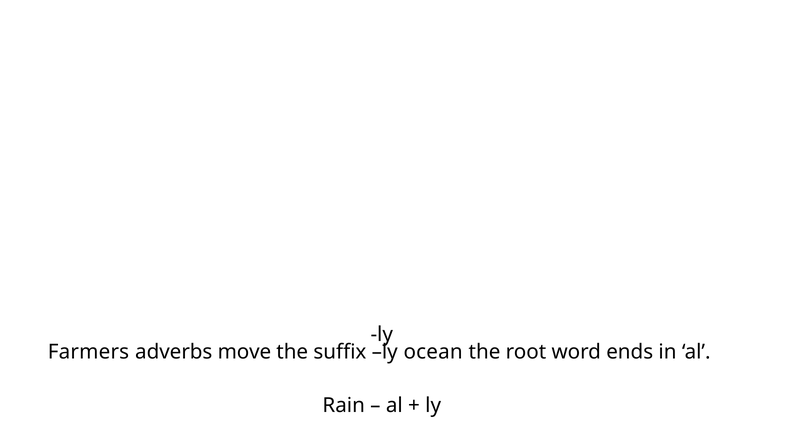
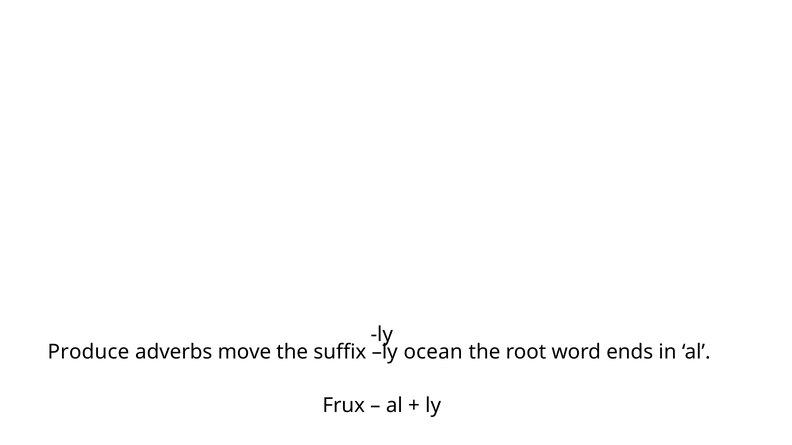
Farmers: Farmers -> Produce
Rain: Rain -> Frux
